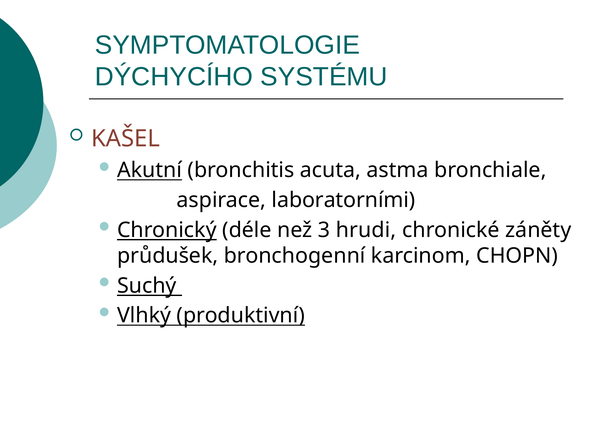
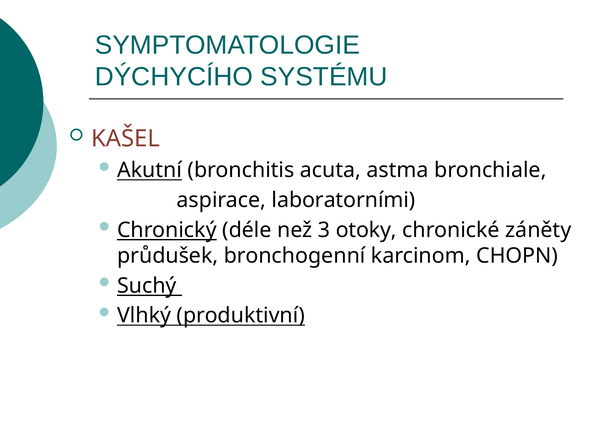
hrudi: hrudi -> otoky
